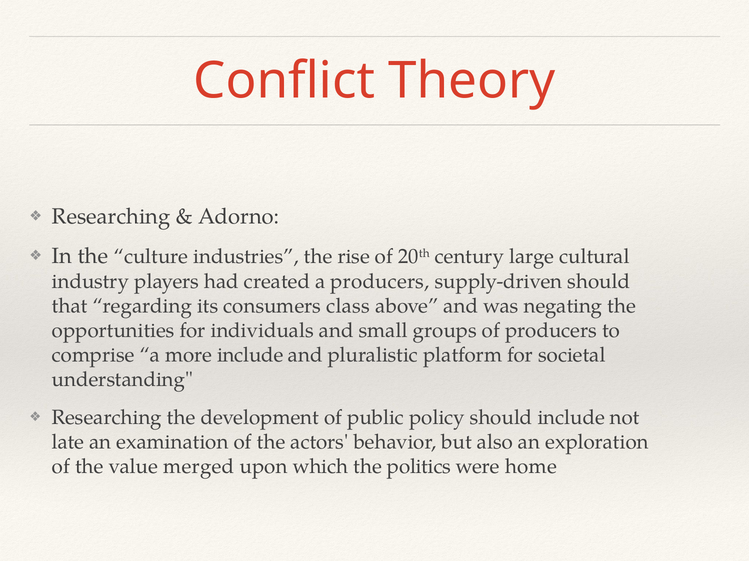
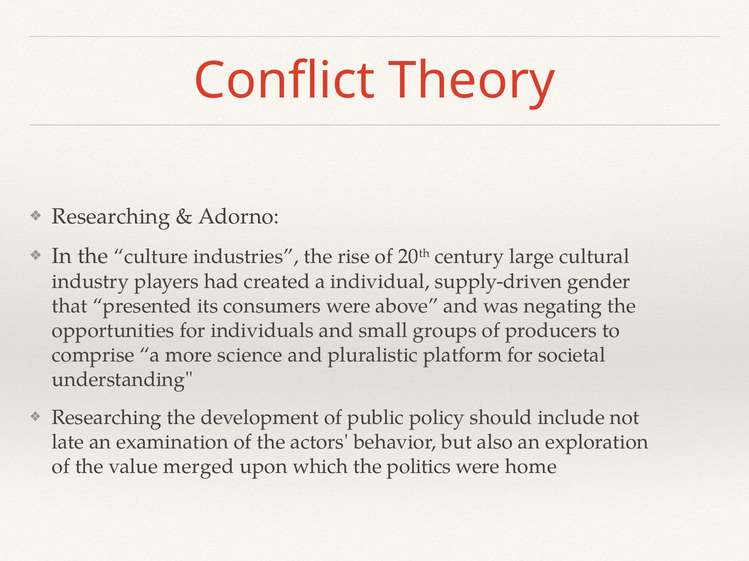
a producers: producers -> individual
supply-driven should: should -> gender
regarding: regarding -> presented
consumers class: class -> were
more include: include -> science
